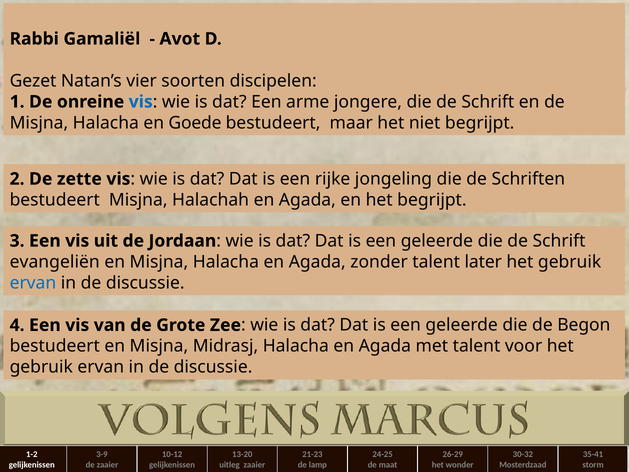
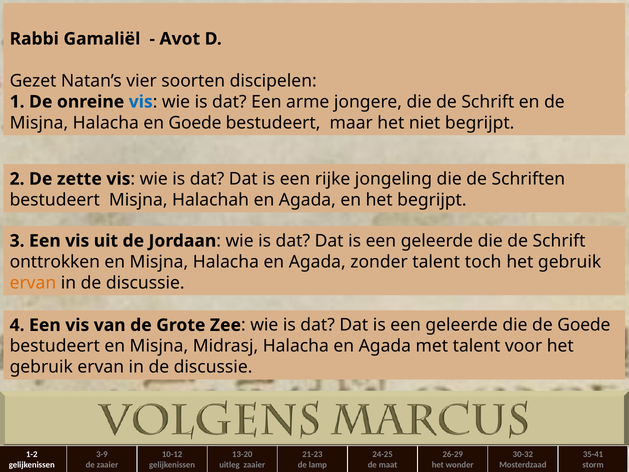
evangeliën: evangeliën -> onttrokken
later: later -> toch
ervan at (33, 283) colour: blue -> orange
de Begon: Begon -> Goede
